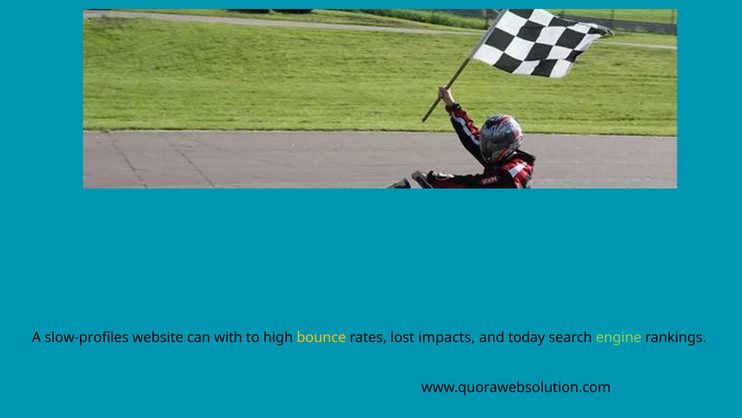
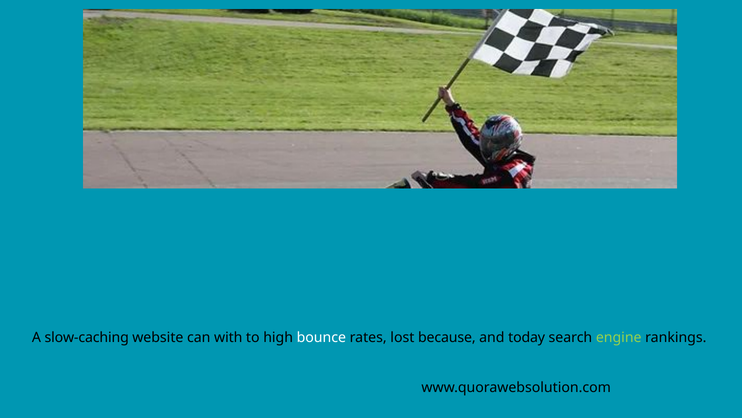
slow-profiles: slow-profiles -> slow-caching
bounce colour: yellow -> white
impacts: impacts -> because
